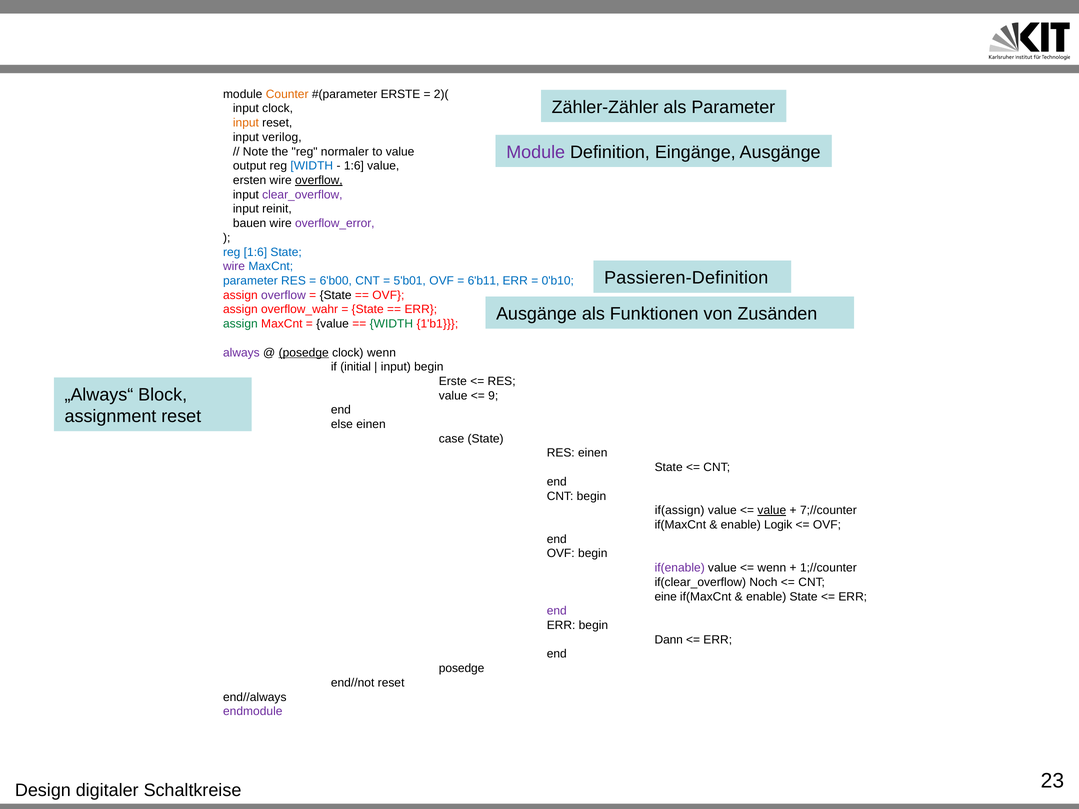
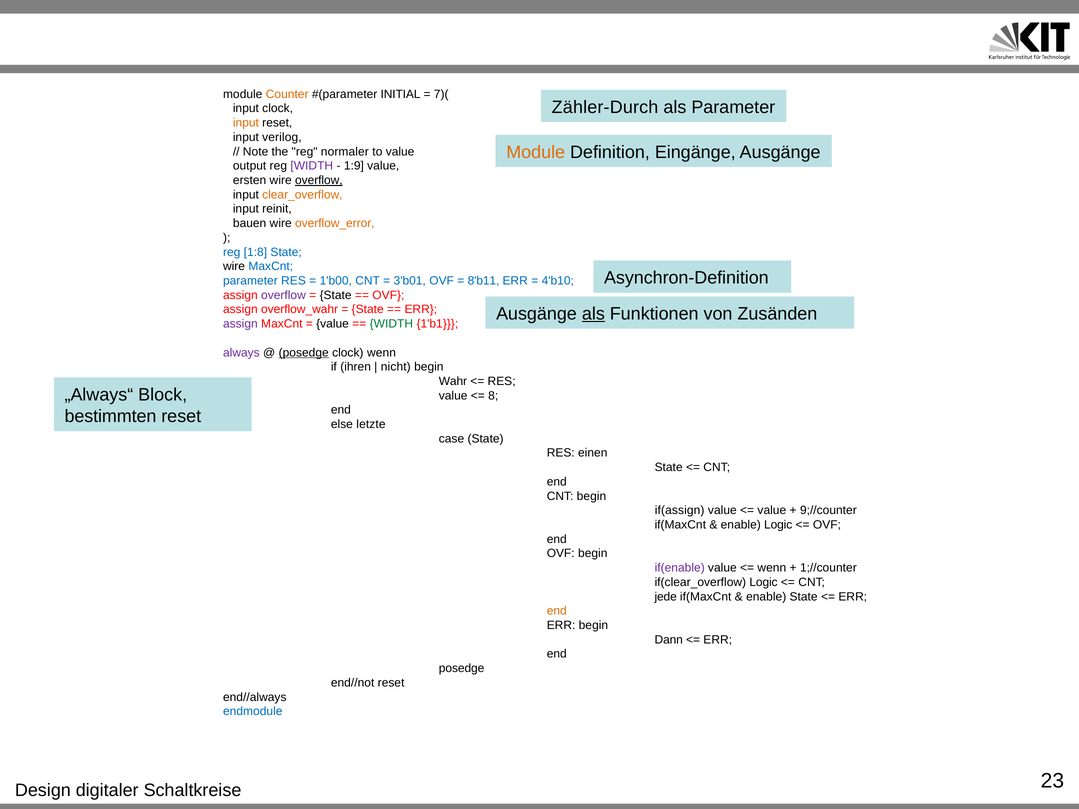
ERSTE at (401, 94): ERSTE -> INITIAL
2)(: 2)( -> 7)(
Zähler-Zähler: Zähler-Zähler -> Zähler-Durch
Module at (536, 152) colour: purple -> orange
WIDTH at (312, 166) colour: blue -> purple
1:6 at (354, 166): 1:6 -> 1:9
clear_overflow colour: purple -> orange
overflow_error colour: purple -> orange
reg 1:6: 1:6 -> 1:8
wire at (234, 267) colour: purple -> black
Passieren-Definition: Passieren-Definition -> Asynchron-Definition
6'b00: 6'b00 -> 1'b00
5'b01: 5'b01 -> 3'b01
6'b11: 6'b11 -> 8'b11
0'b10: 0'b10 -> 4'b10
als at (593, 314) underline: none -> present
assign at (240, 324) colour: green -> purple
initial: initial -> ihren
input at (396, 367): input -> nicht
Erste at (453, 381): Erste -> Wahr
9: 9 -> 8
assignment: assignment -> bestimmten
else einen: einen -> letzte
value at (772, 511) underline: present -> none
7;//counter: 7;//counter -> 9;//counter
enable Logik: Logik -> Logic
if(clear_overflow Noch: Noch -> Logic
eine: eine -> jede
end at (557, 611) colour: purple -> orange
endmodule colour: purple -> blue
